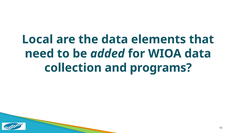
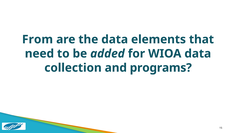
Local: Local -> From
